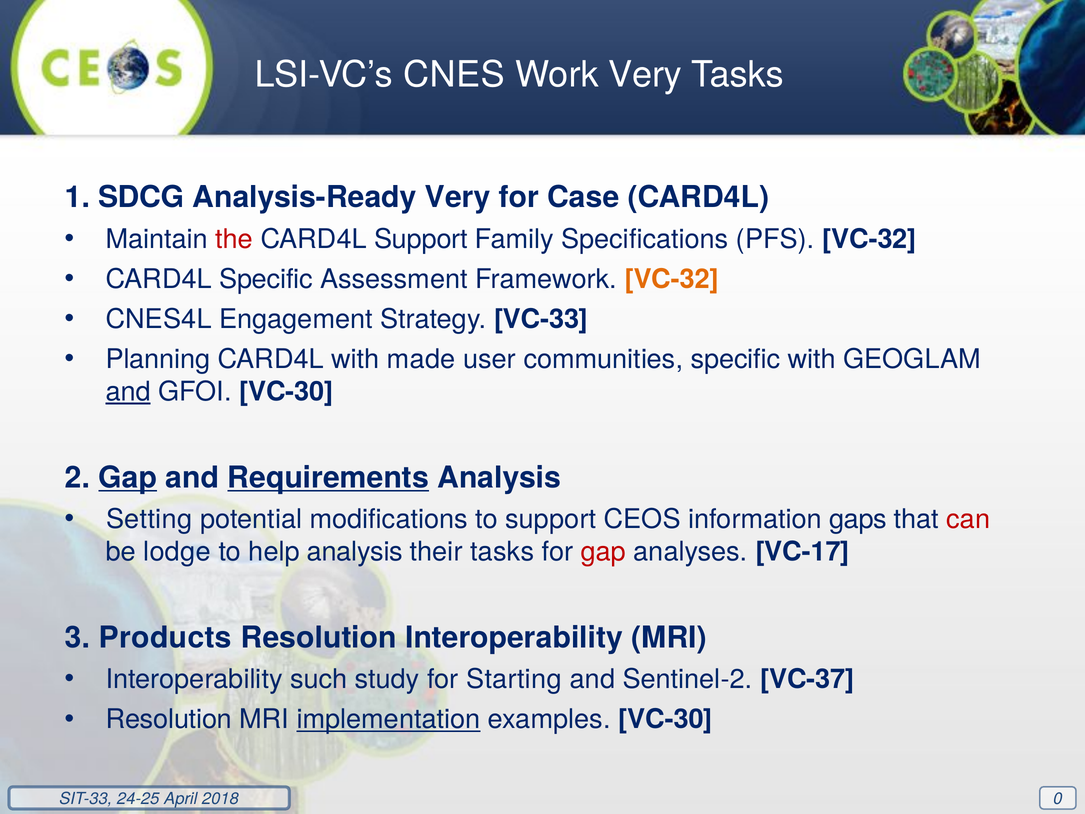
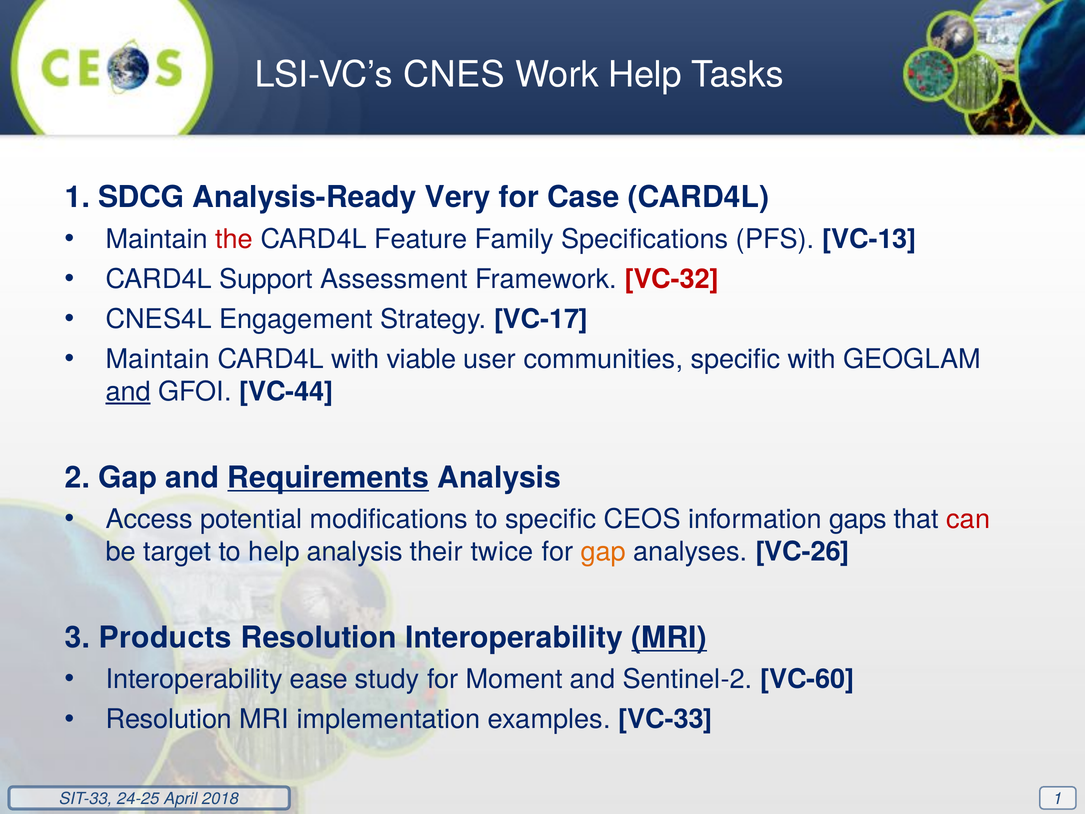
Work Very: Very -> Help
CARD4L Support: Support -> Feature
PFS VC-32: VC-32 -> VC-13
CARD4L Specific: Specific -> Support
VC-32 at (672, 279) colour: orange -> red
VC-33: VC-33 -> VC-17
Planning at (158, 359): Planning -> Maintain
made: made -> viable
GFOI VC-30: VC-30 -> VC-44
Gap at (128, 478) underline: present -> none
Setting: Setting -> Access
to support: support -> specific
lodge: lodge -> target
their tasks: tasks -> twice
gap at (603, 552) colour: red -> orange
VC-17: VC-17 -> VC-26
MRI at (669, 638) underline: none -> present
such: such -> ease
Starting: Starting -> Moment
VC-37: VC-37 -> VC-60
implementation underline: present -> none
examples VC-30: VC-30 -> VC-33
0 at (1058, 799): 0 -> 1
